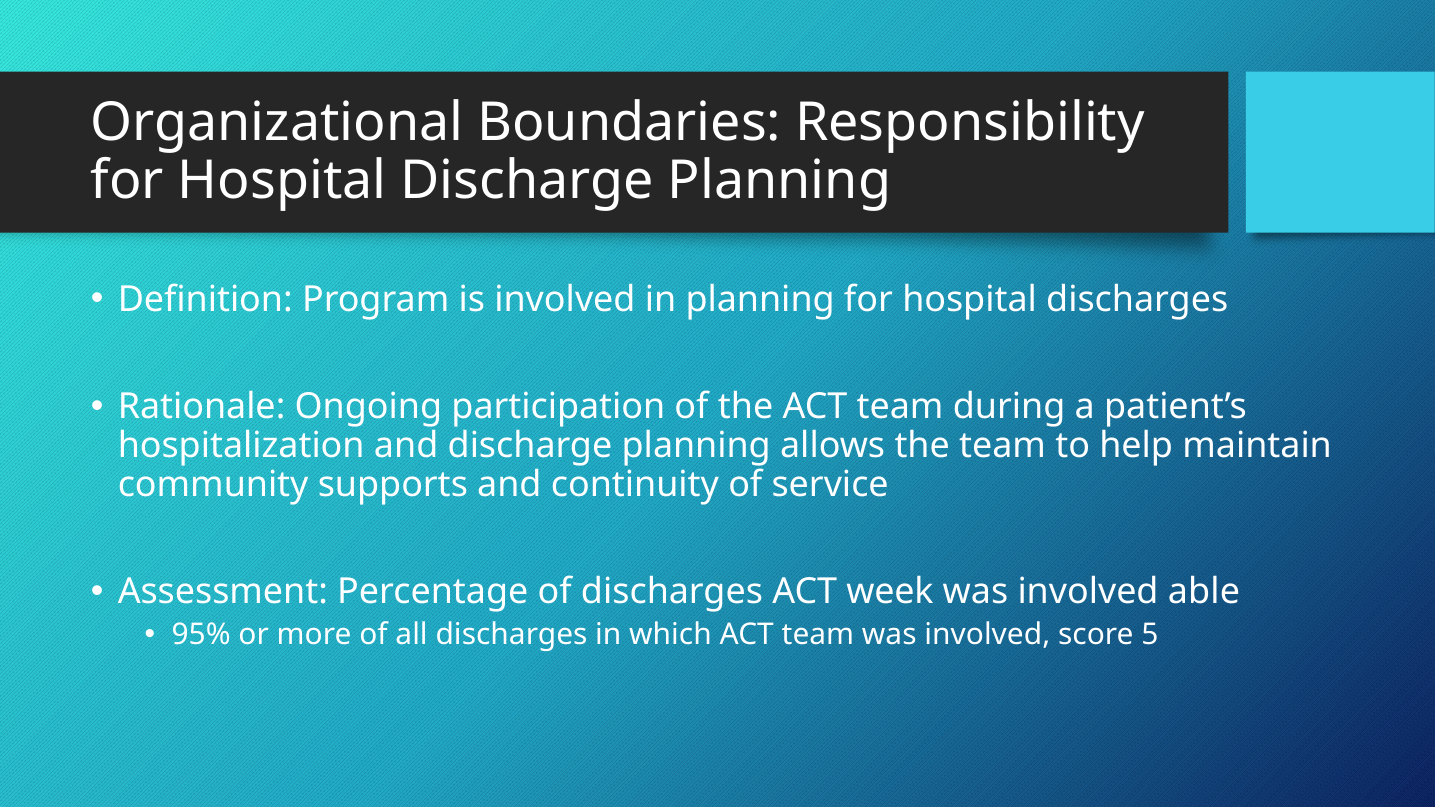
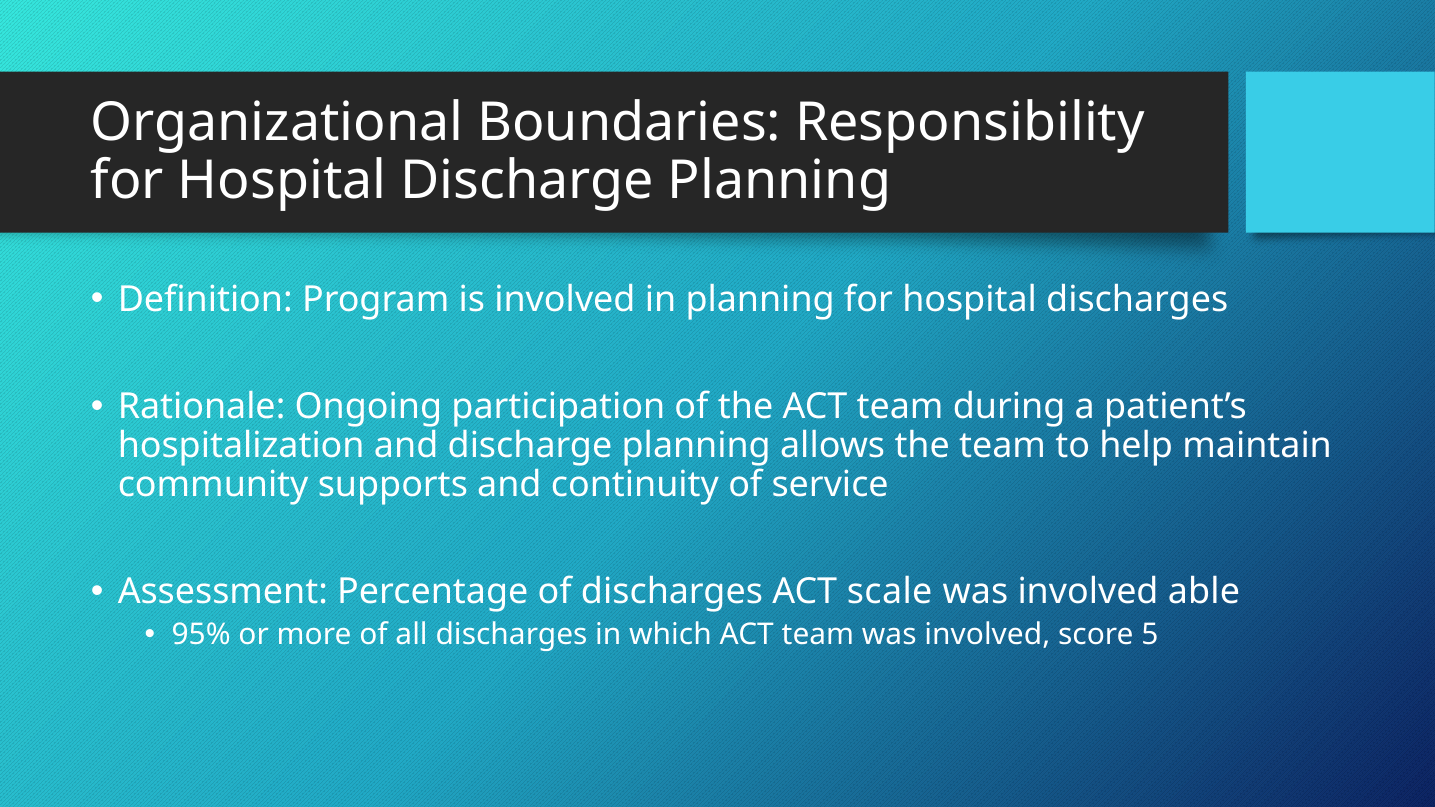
week: week -> scale
